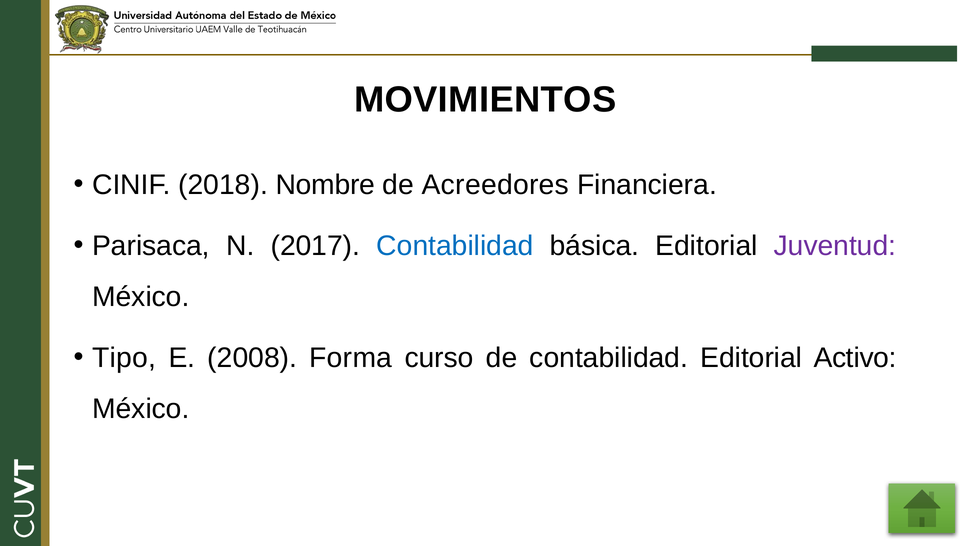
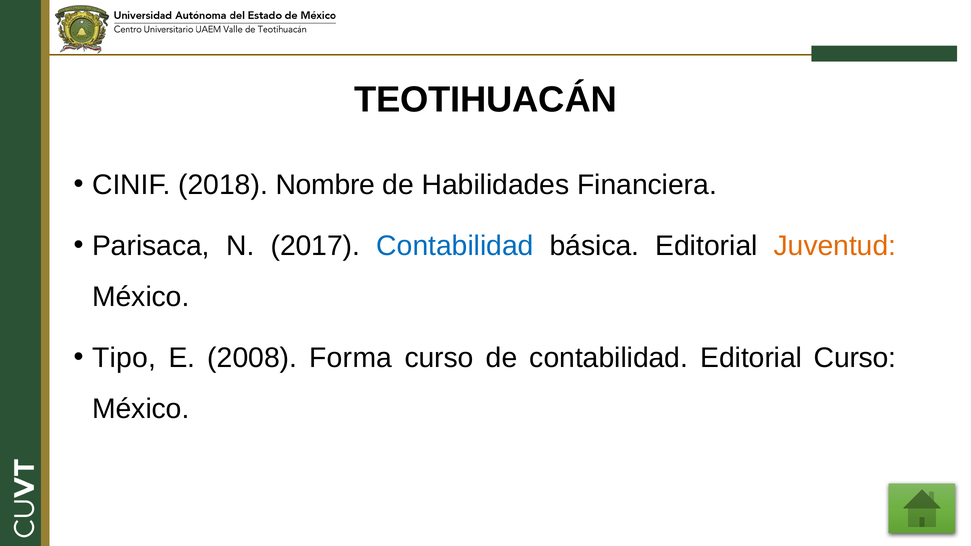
MOVIMIENTOS: MOVIMIENTOS -> TEOTIHUACÁN
Acreedores: Acreedores -> Habilidades
Juventud colour: purple -> orange
Editorial Activo: Activo -> Curso
